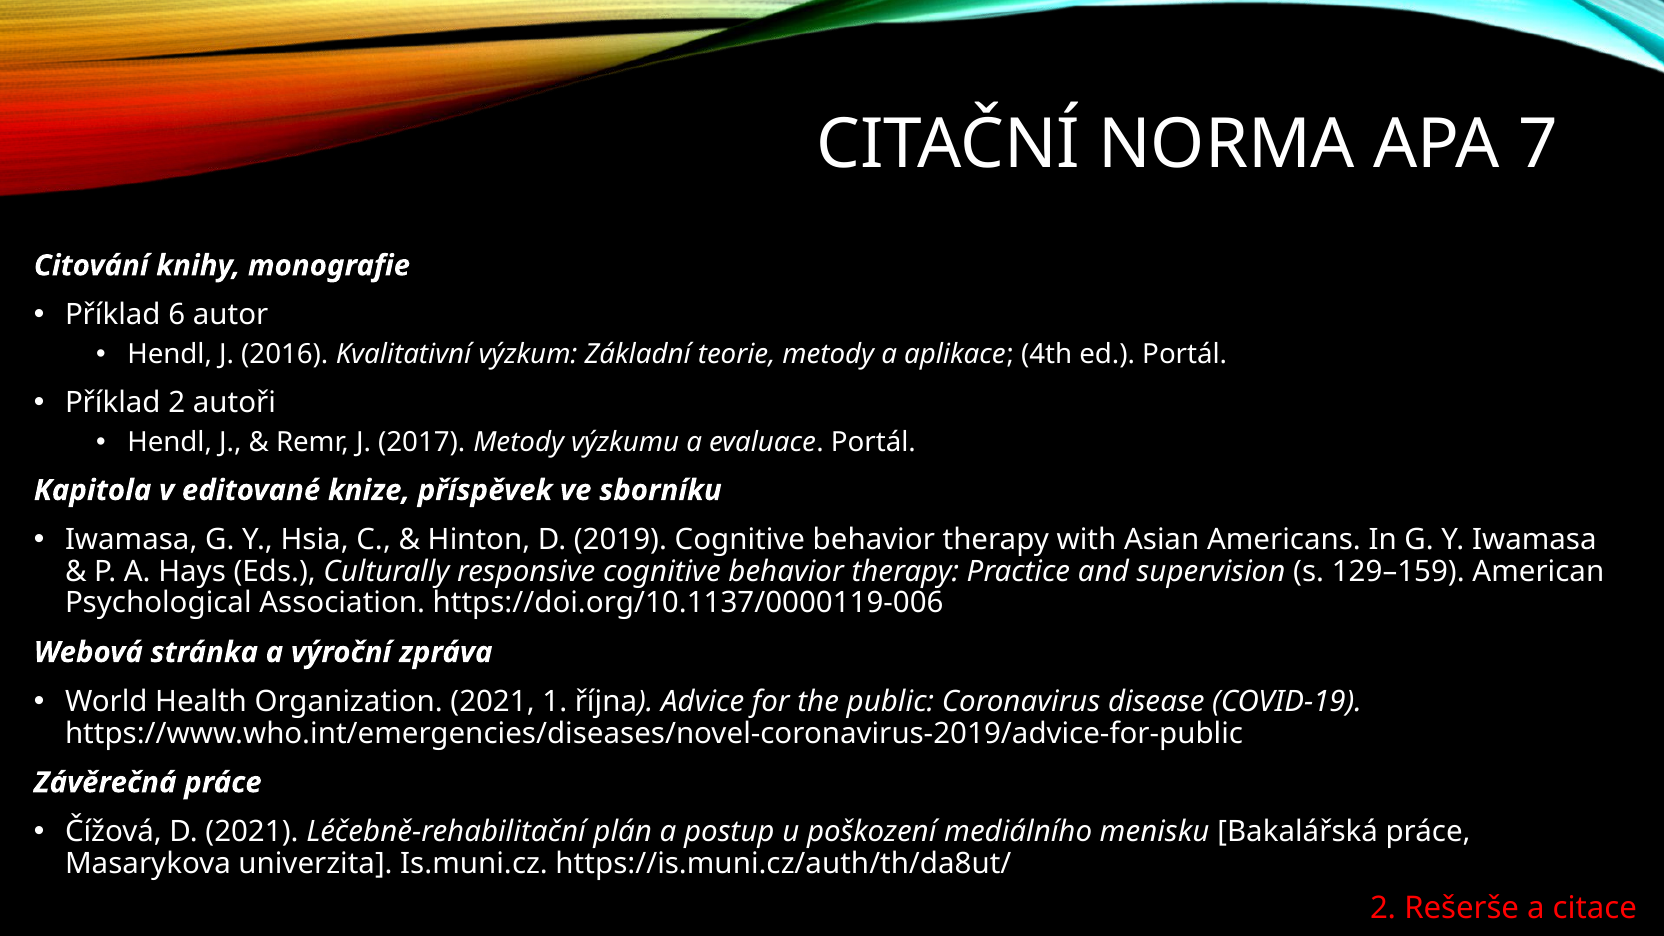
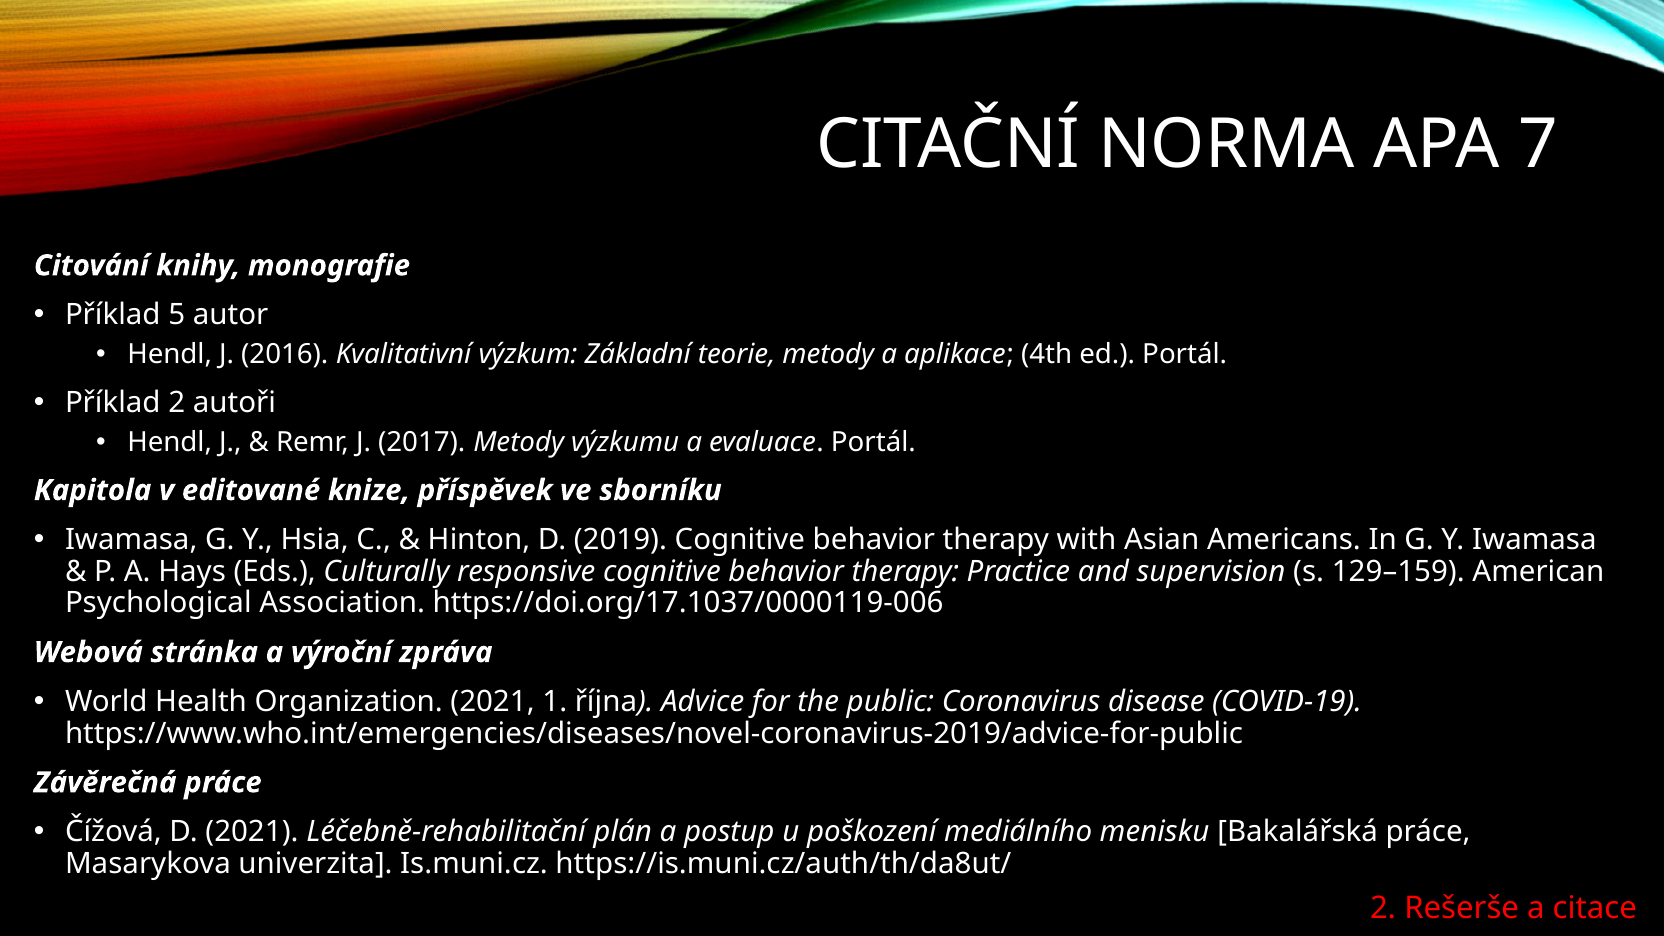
6: 6 -> 5
https://doi.org/10.1137/0000119-006: https://doi.org/10.1137/0000119-006 -> https://doi.org/17.1037/0000119-006
